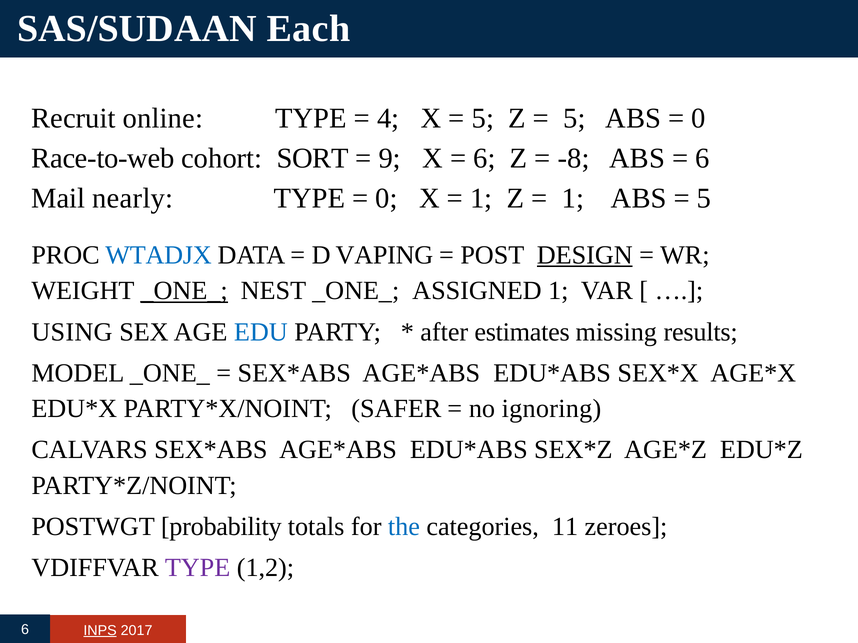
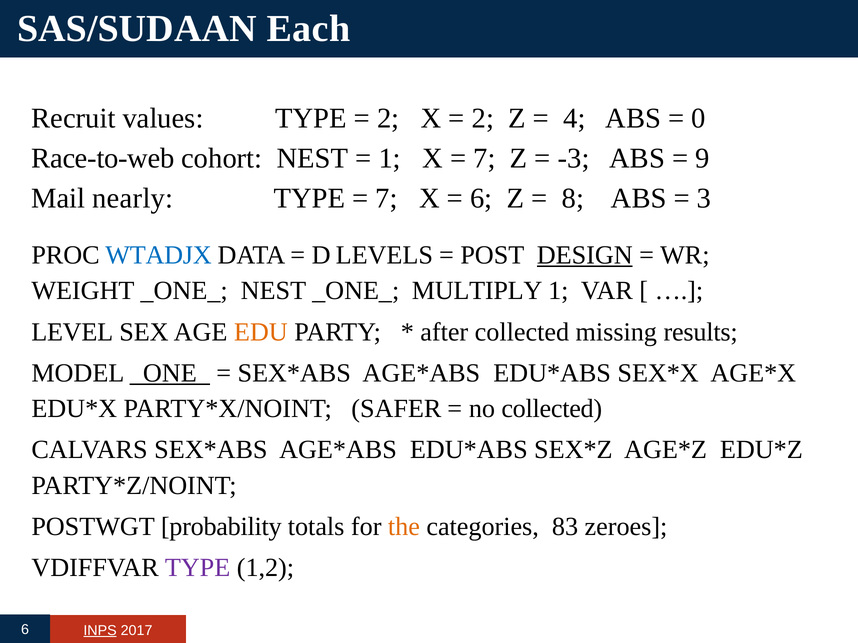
online: online -> values
4 at (388, 119): 4 -> 2
5 at (483, 119): 5 -> 2
5 at (574, 119): 5 -> 4
cohort SORT: SORT -> NEST
9 at (390, 159): 9 -> 1
6 at (484, 159): 6 -> 7
-8: -8 -> -3
6 at (703, 159): 6 -> 9
0 at (387, 199): 0 -> 7
1 at (481, 199): 1 -> 6
1 at (573, 199): 1 -> 8
5 at (704, 199): 5 -> 3
VAPING: VAPING -> LEVELS
_ONE_ at (184, 291) underline: present -> none
ASSIGNED: ASSIGNED -> MULTIPLY
USING: USING -> LEVEL
EDU colour: blue -> orange
after estimates: estimates -> collected
_ONE_ at (170, 373) underline: none -> present
no ignoring: ignoring -> collected
the colour: blue -> orange
11: 11 -> 83
